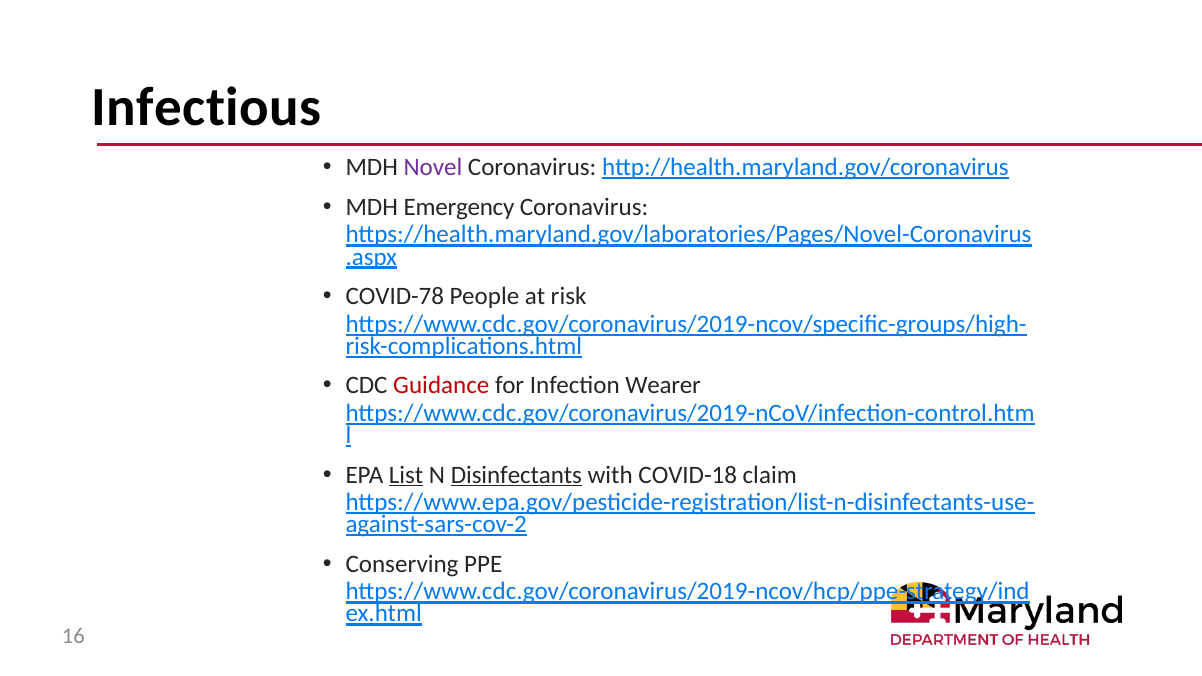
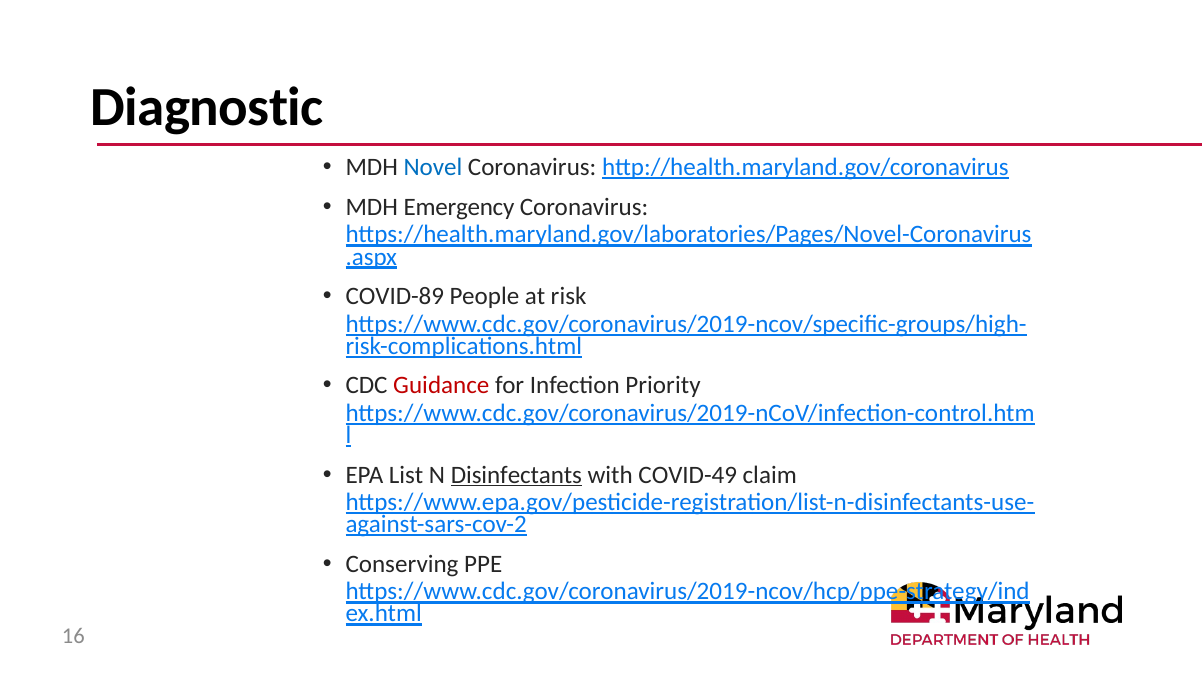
Infectious: Infectious -> Diagnostic
Novel colour: purple -> blue
COVID-78: COVID-78 -> COVID-89
Wearer: Wearer -> Priority
List underline: present -> none
COVID-18: COVID-18 -> COVID-49
